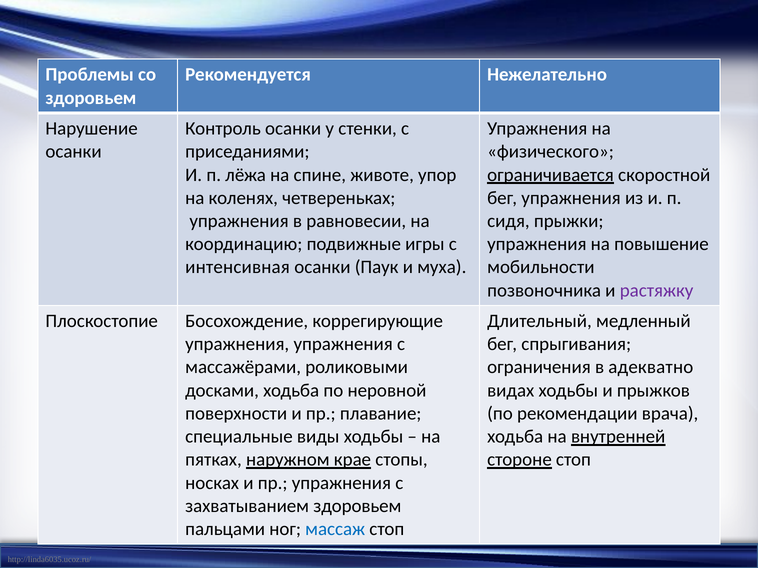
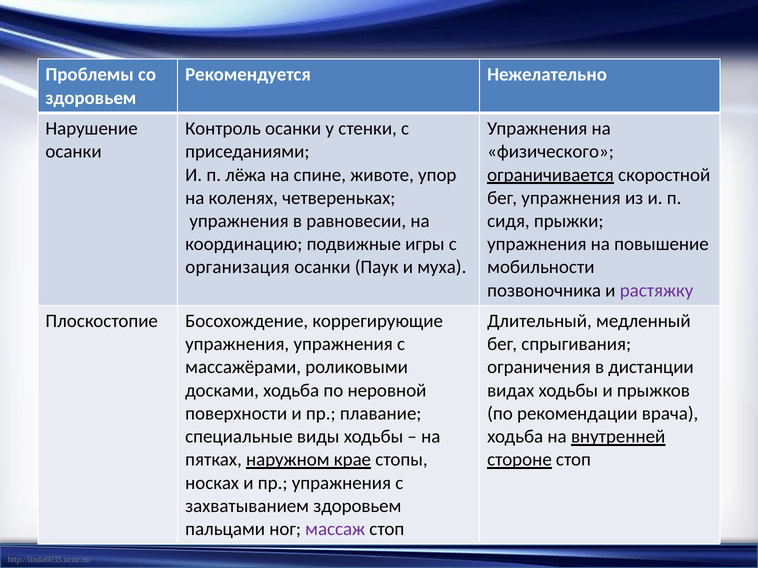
интенсивная: интенсивная -> организация
адекватно: адекватно -> дистанции
массаж colour: blue -> purple
